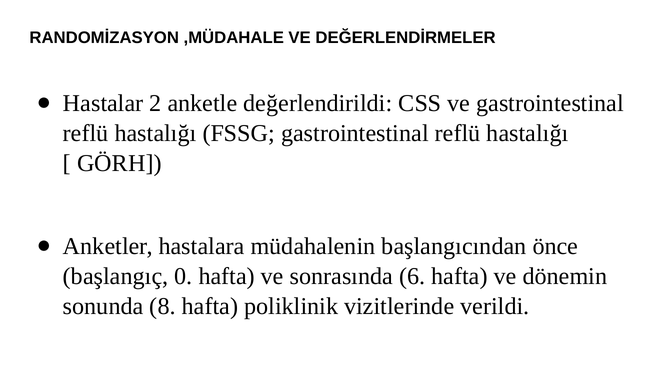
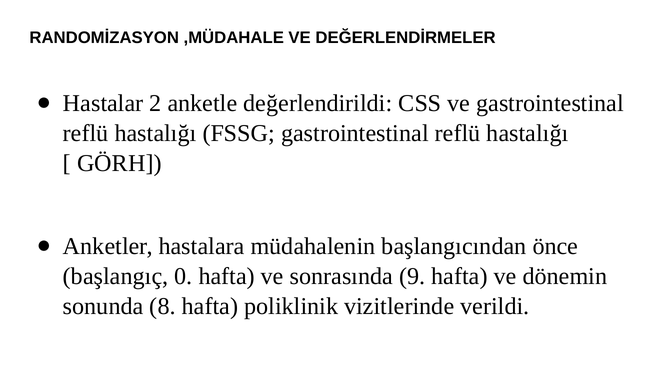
6: 6 -> 9
